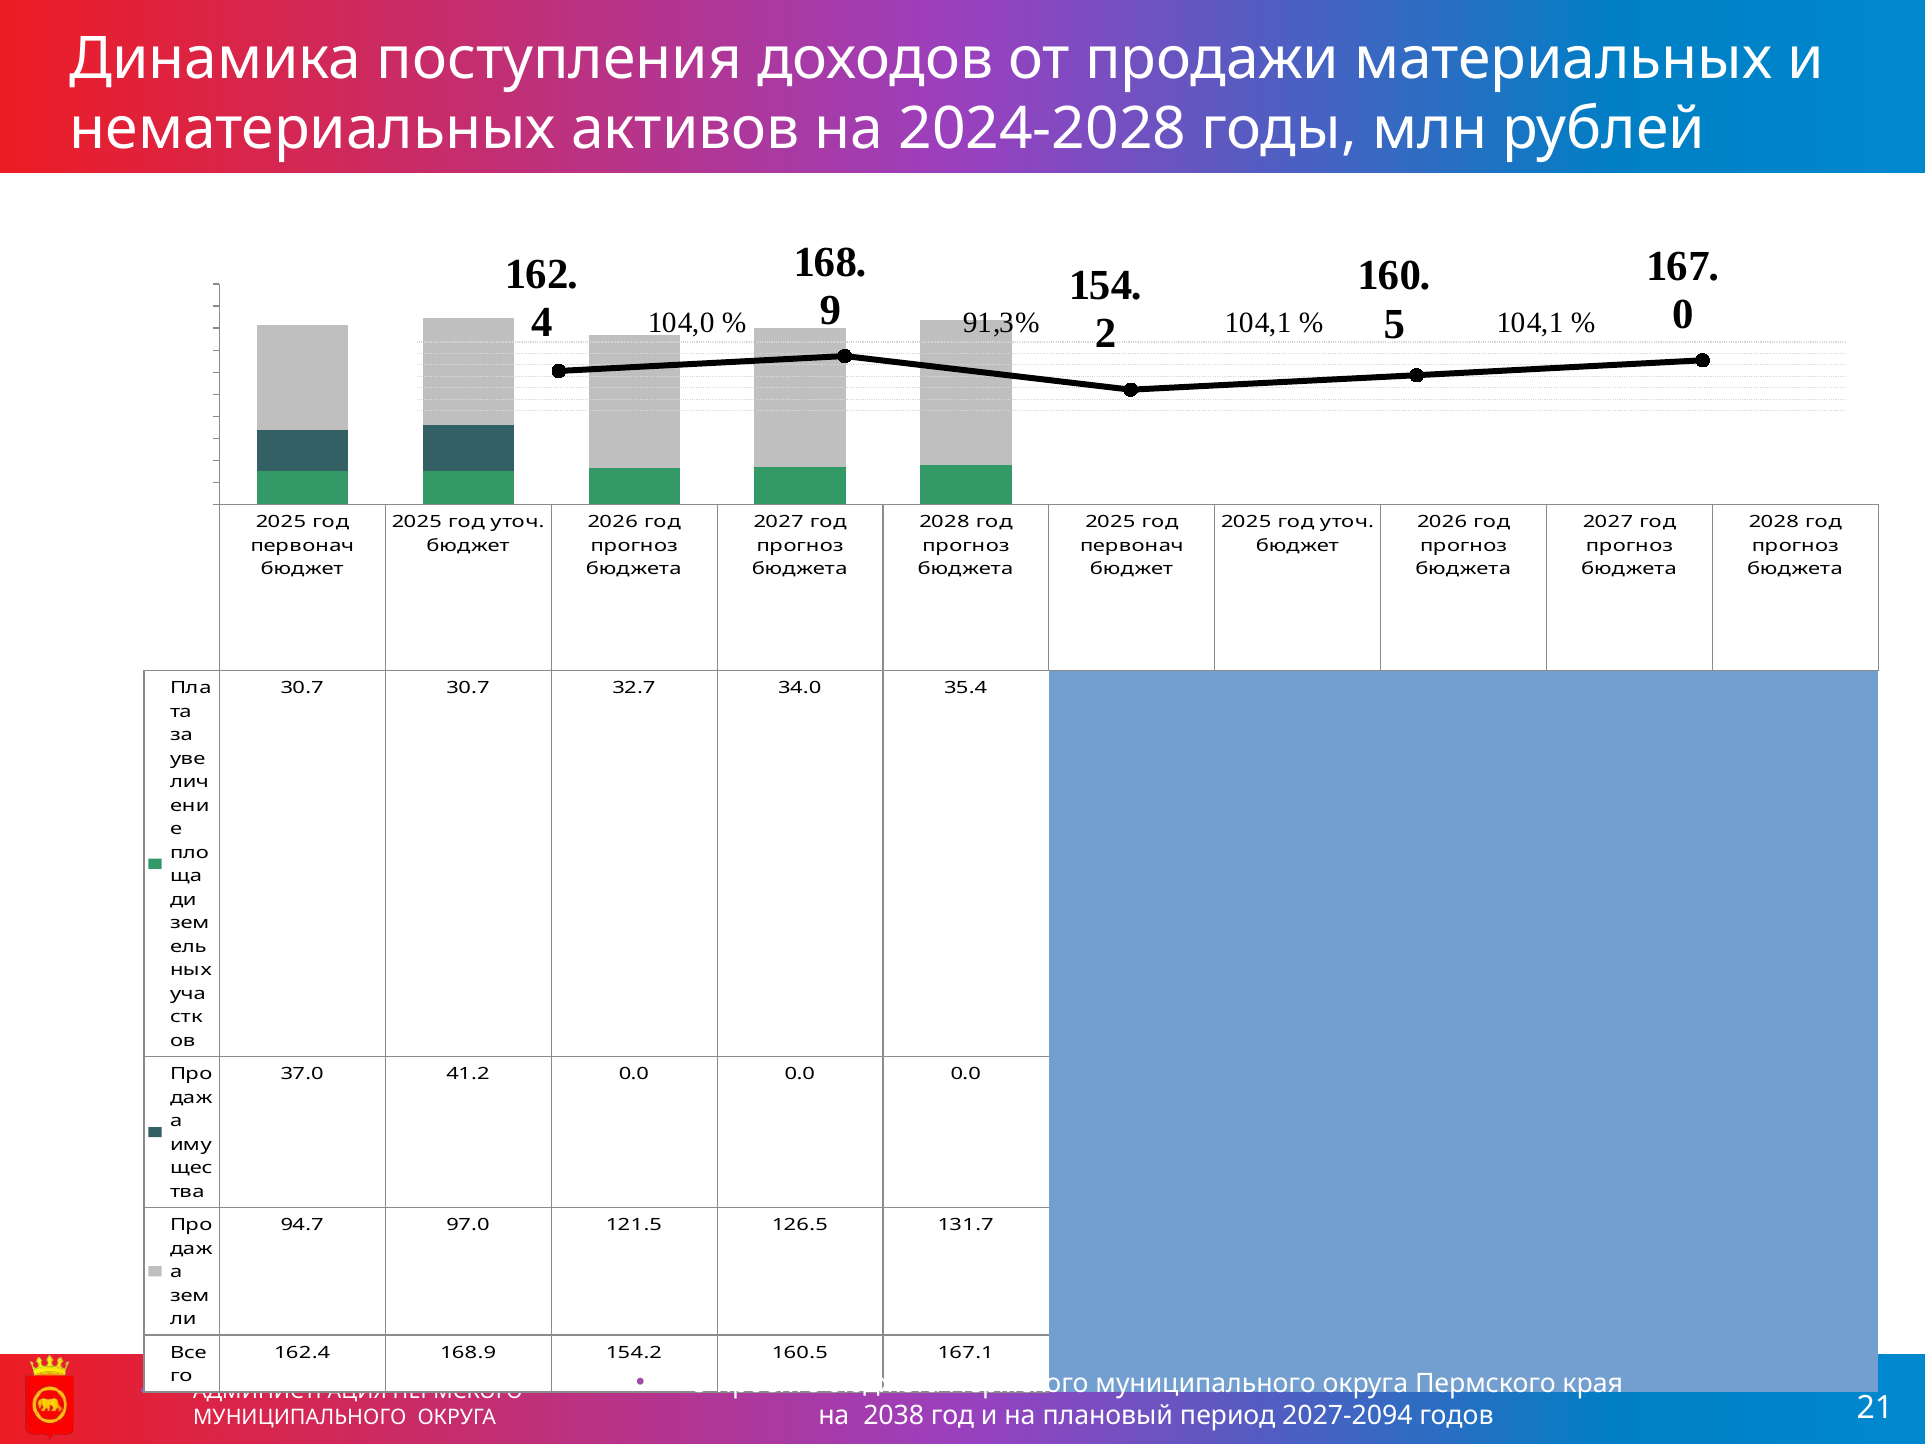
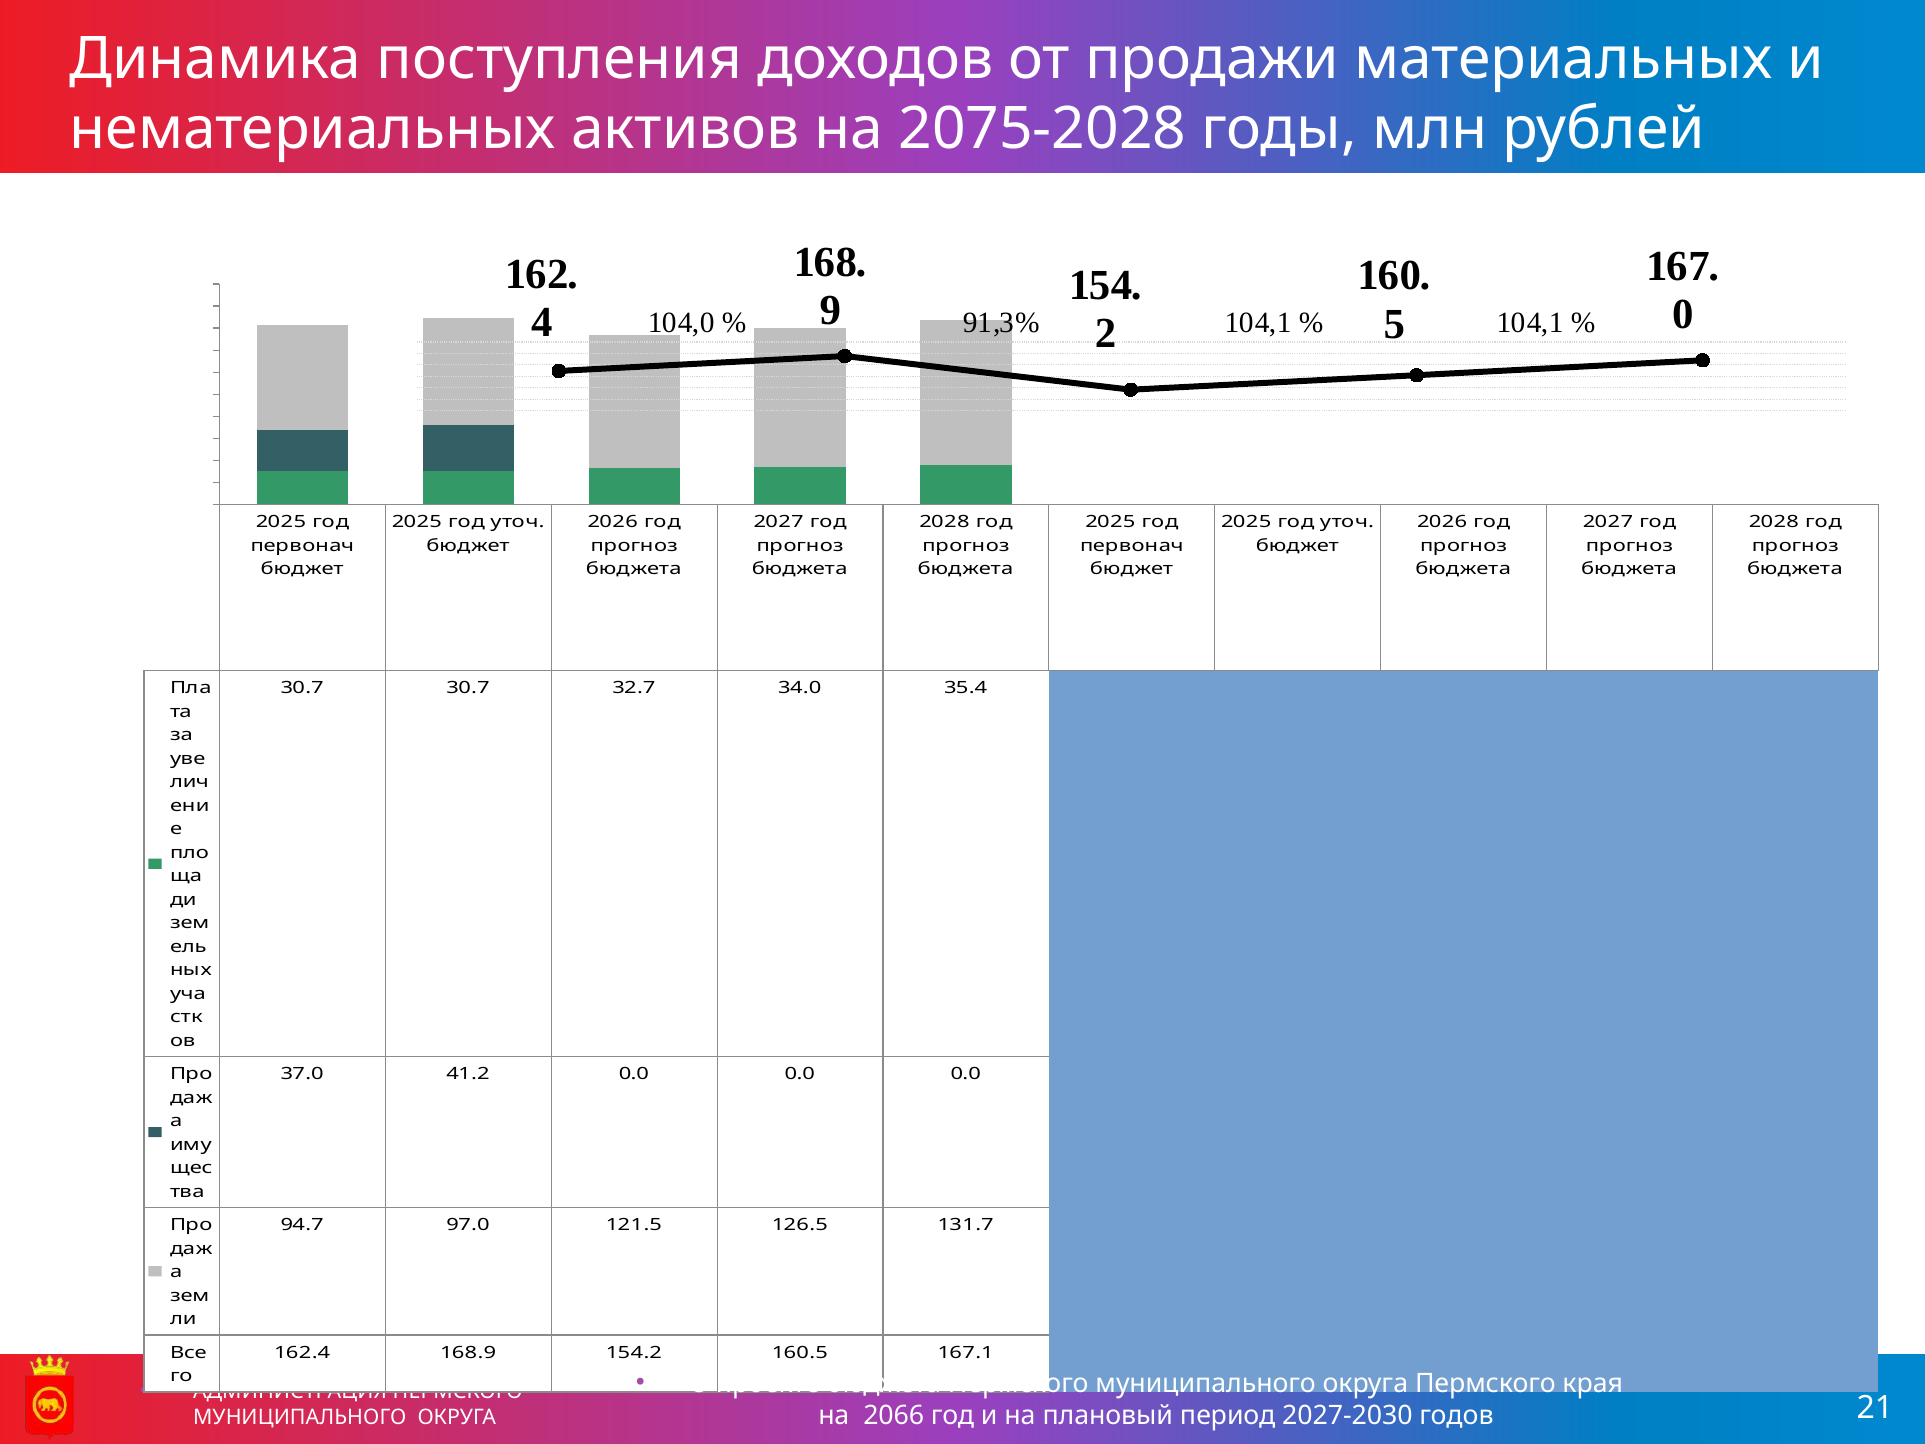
2024-2028: 2024-2028 -> 2075-2028
2038: 2038 -> 2066
2027-2094: 2027-2094 -> 2027-2030
